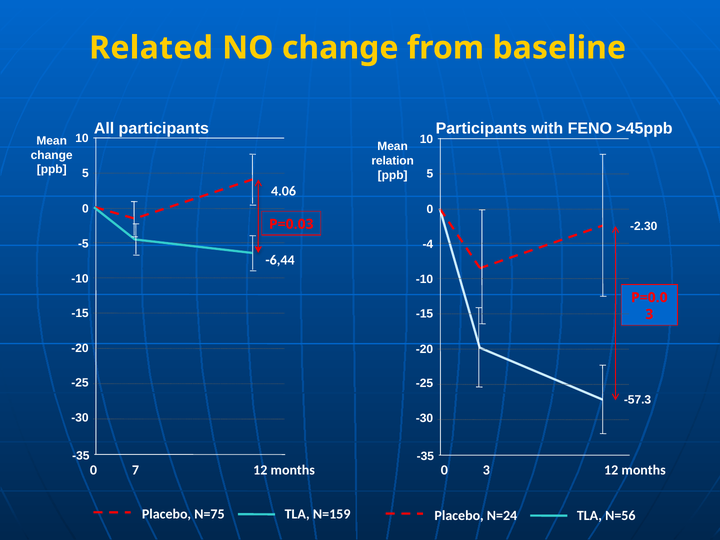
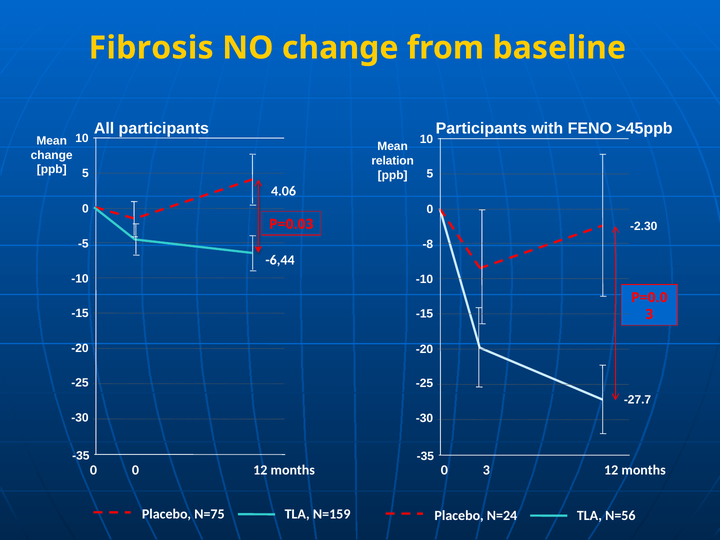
Related: Related -> Fibrosis
-4: -4 -> -8
-57.3: -57.3 -> -27.7
0 7: 7 -> 0
